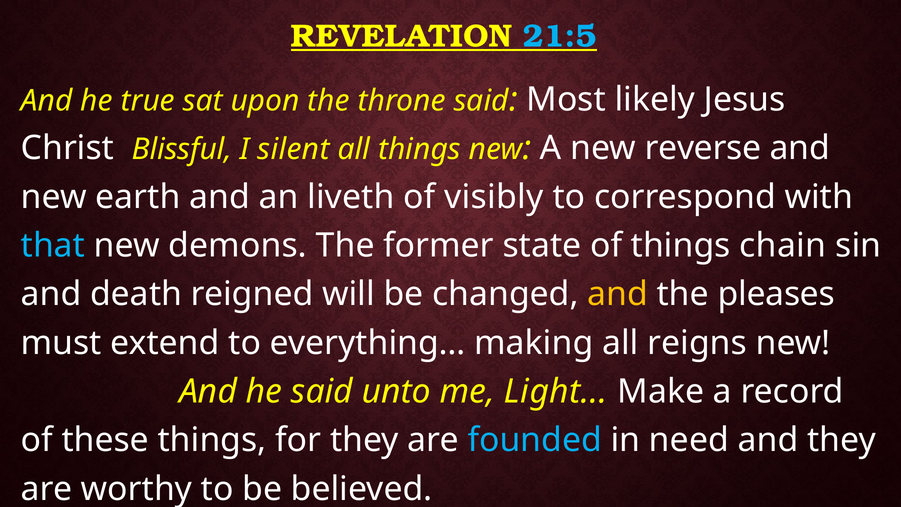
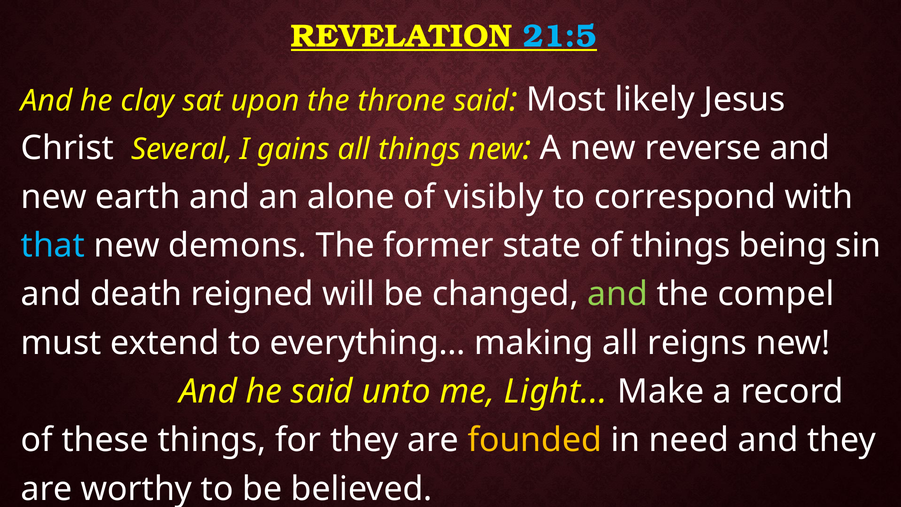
true: true -> clay
Blissful: Blissful -> Several
silent: silent -> gains
liveth: liveth -> alone
chain: chain -> being
and at (618, 294) colour: yellow -> light green
pleases: pleases -> compel
founded colour: light blue -> yellow
